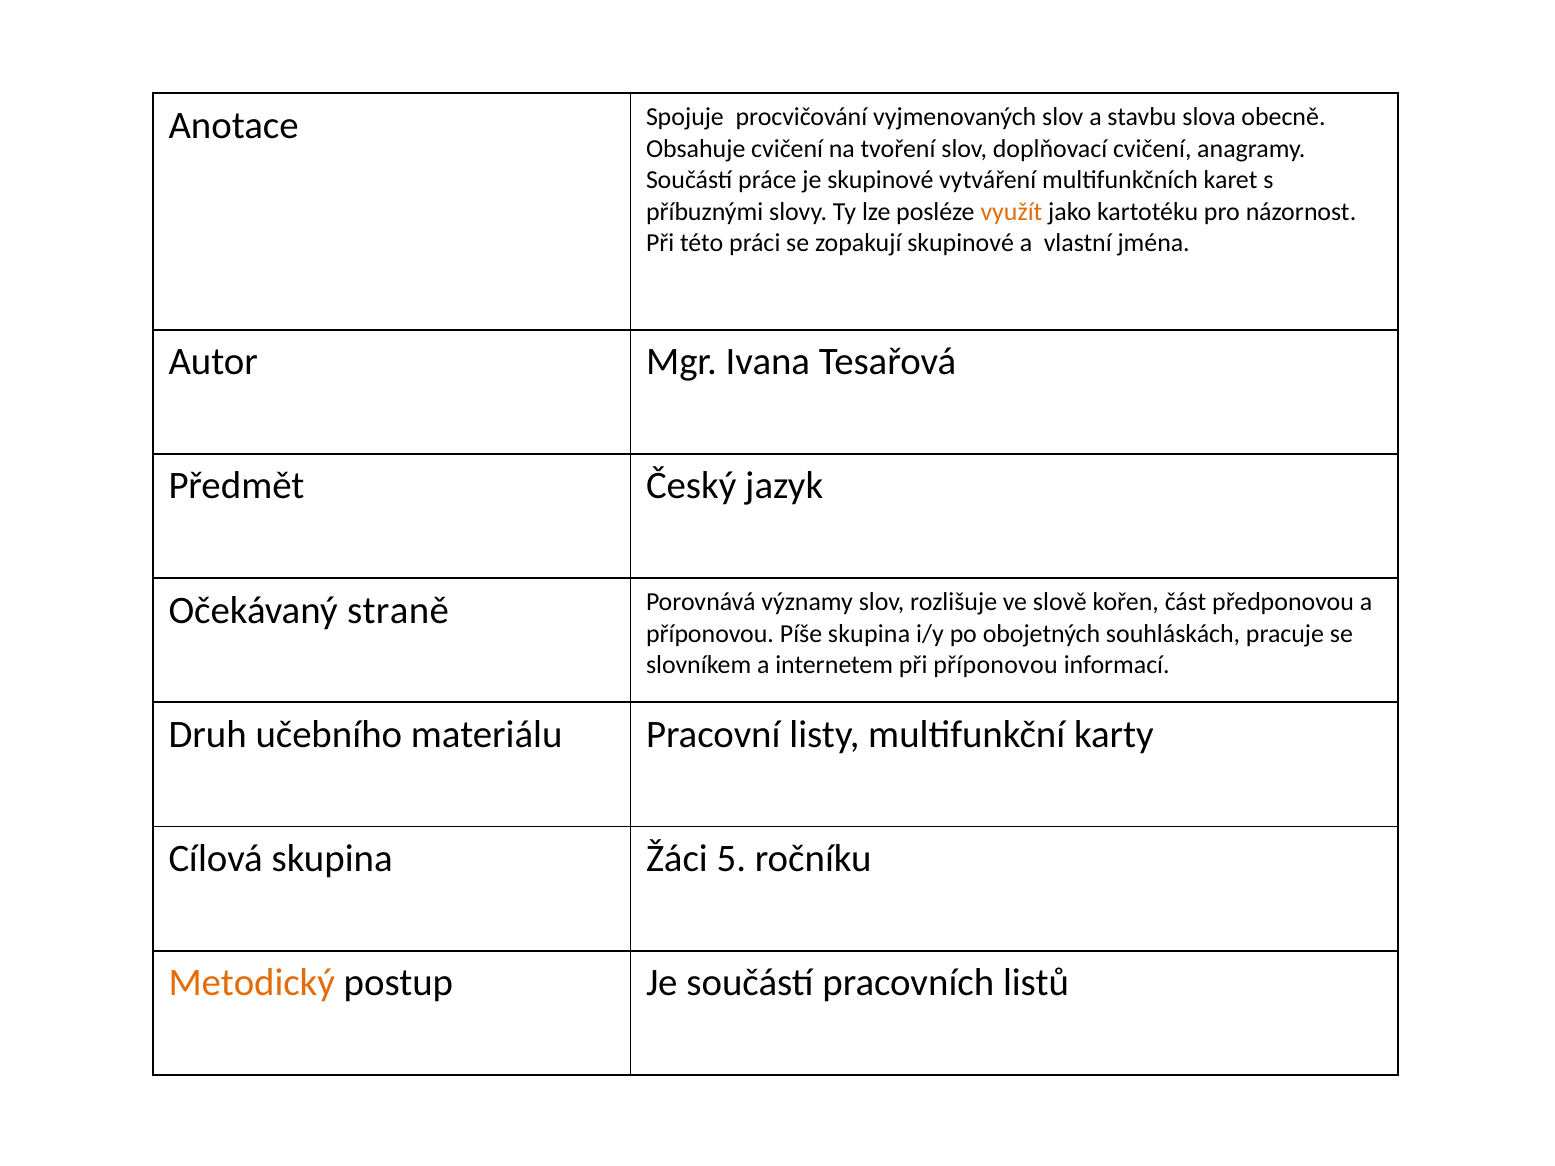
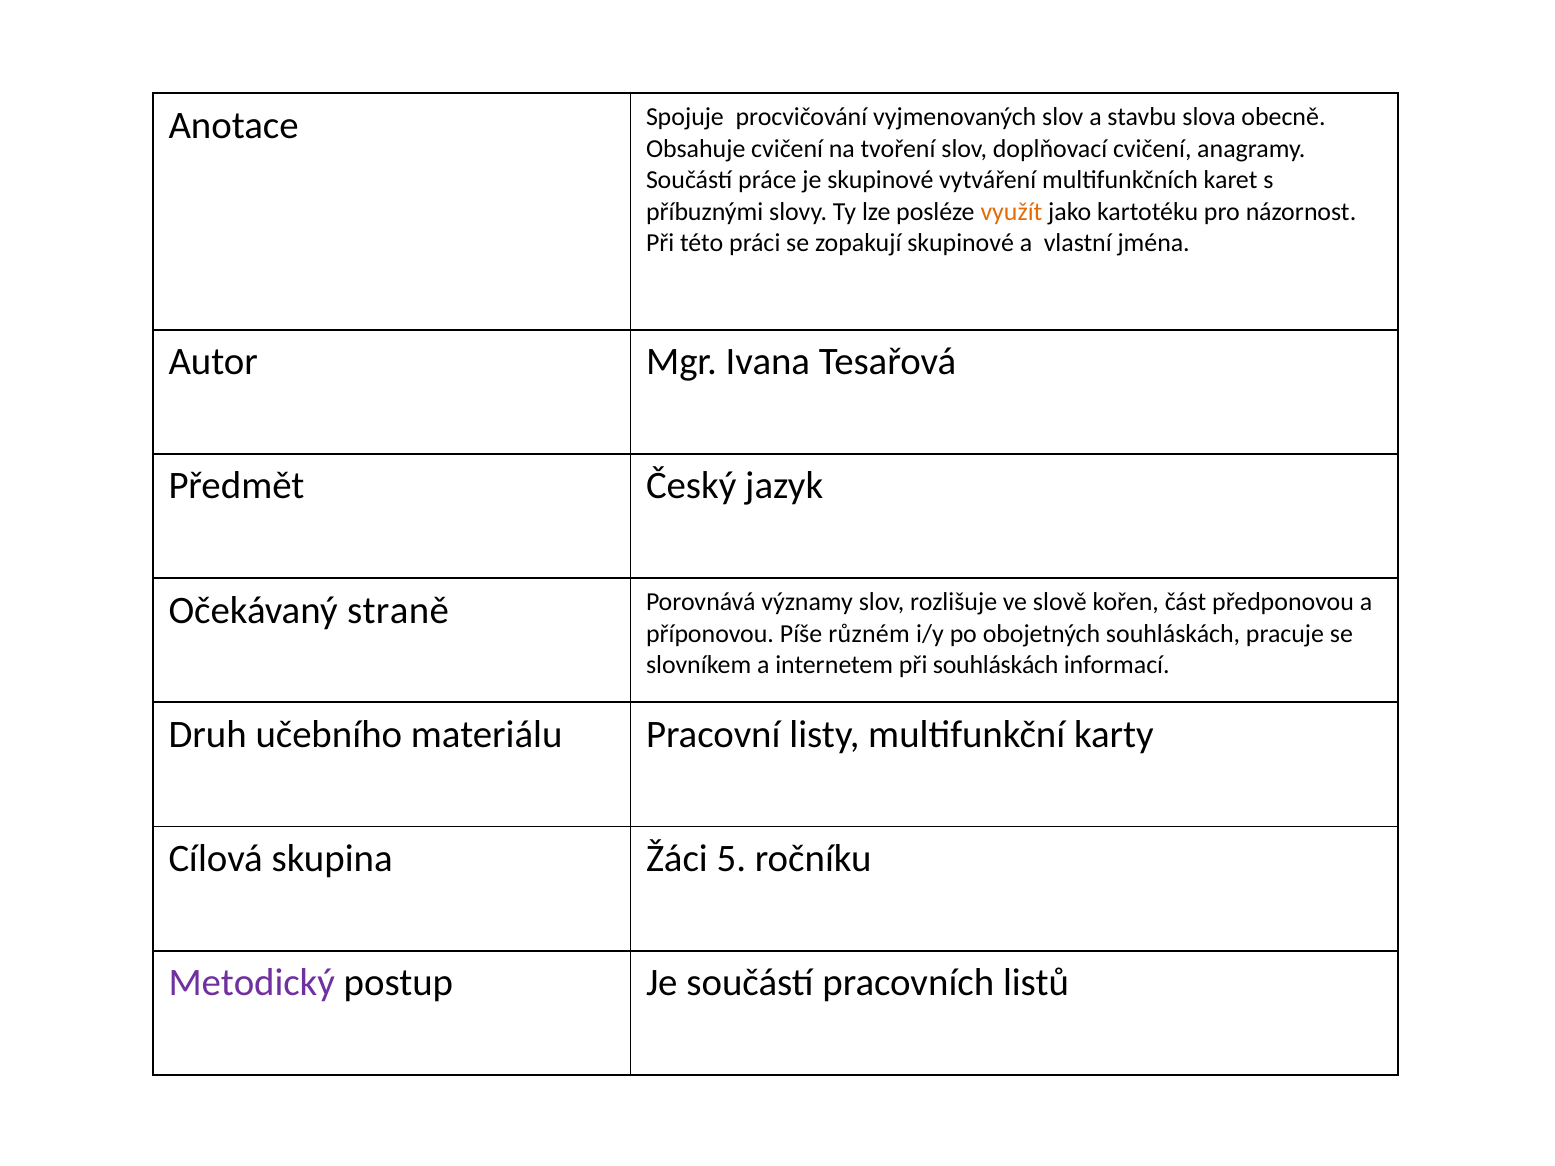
Píše skupina: skupina -> různém
při příponovou: příponovou -> souhláskách
Metodický colour: orange -> purple
